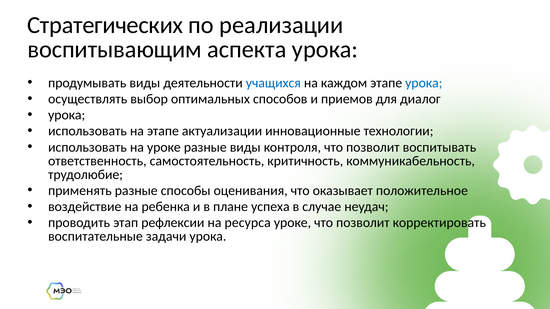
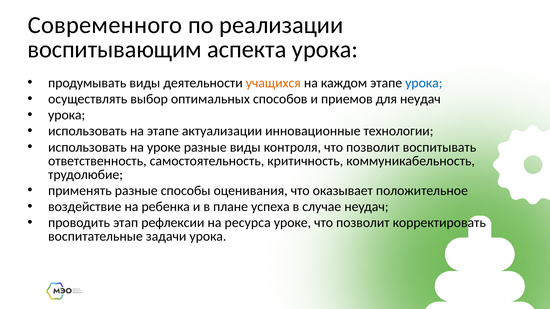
Стратегических: Стратегических -> Современного
учащихся colour: blue -> orange
для диалог: диалог -> неудач
